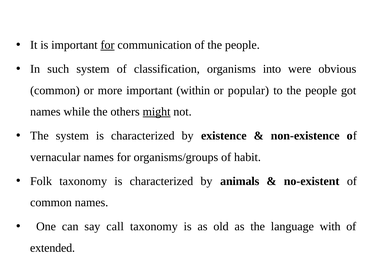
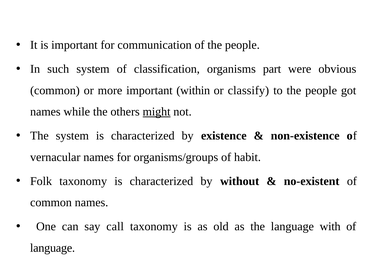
for at (108, 45) underline: present -> none
into: into -> part
popular: popular -> classify
animals: animals -> without
extended at (53, 248): extended -> language
